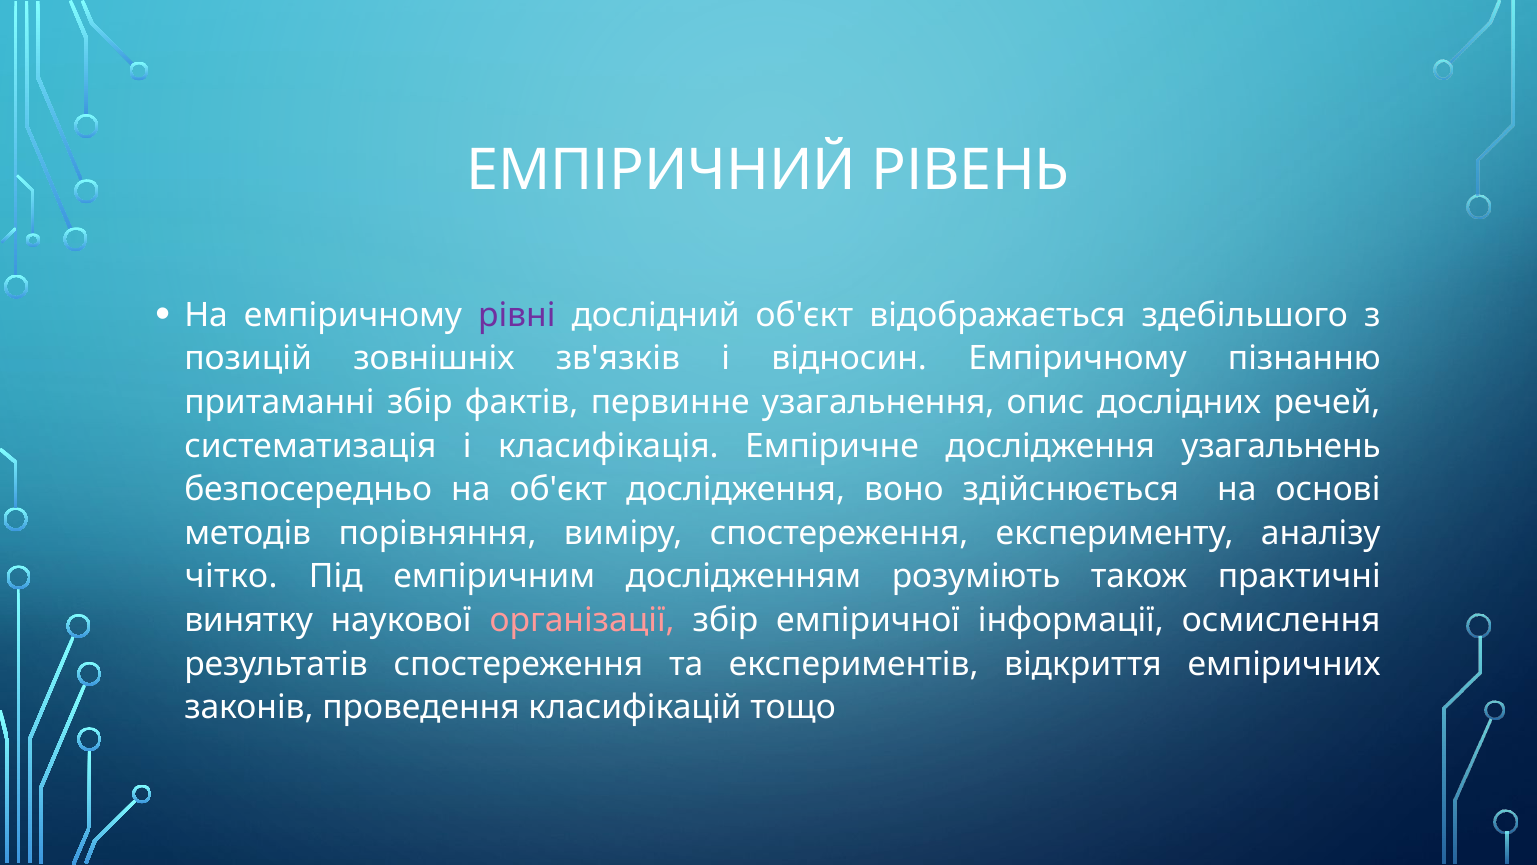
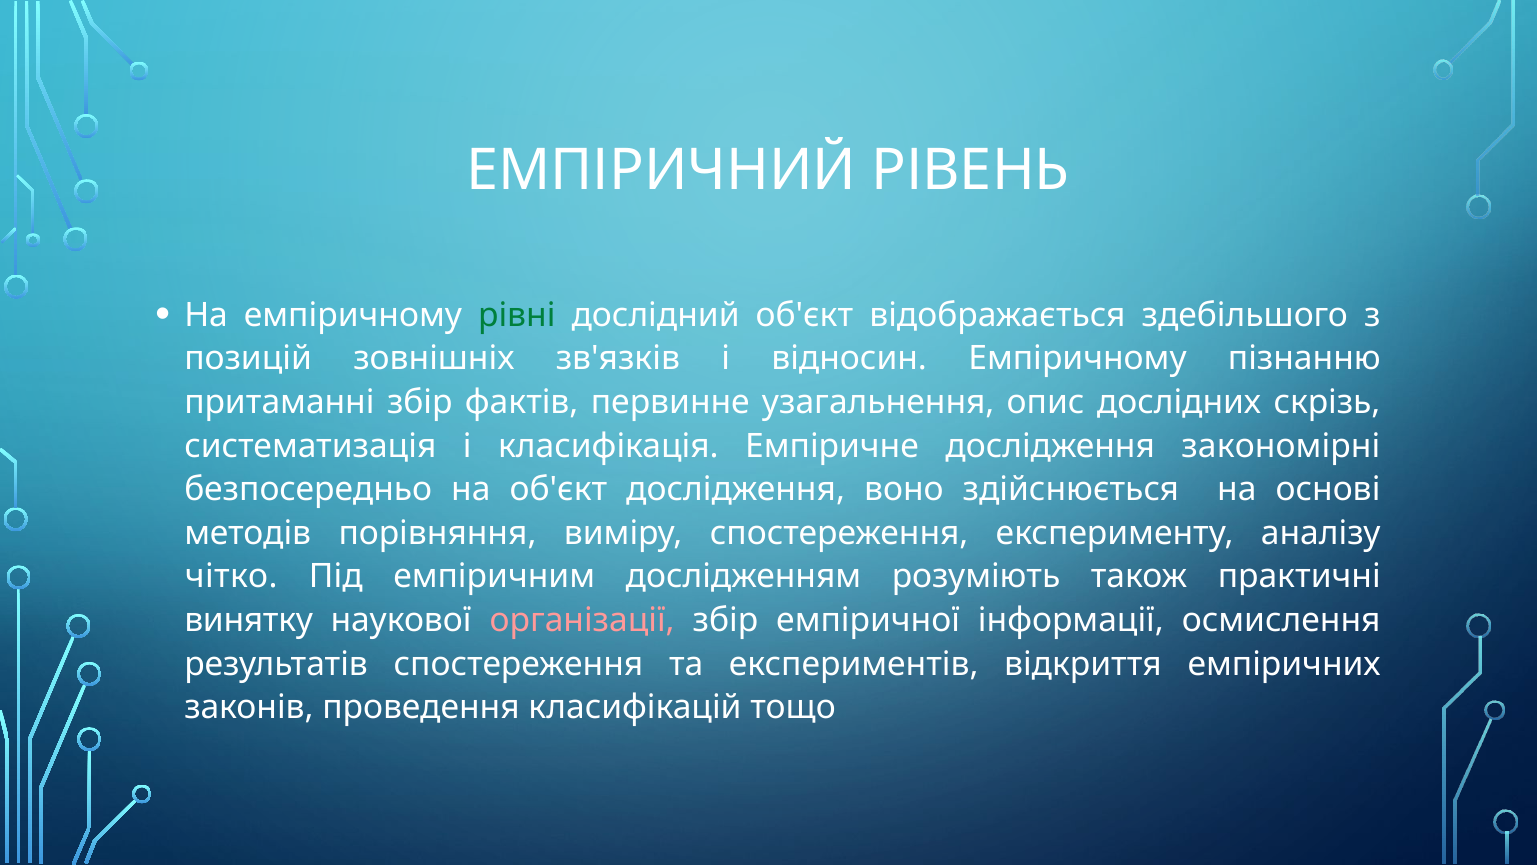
рівні colour: purple -> green
речей: речей -> скрізь
узагальнень: узагальнень -> закономірні
